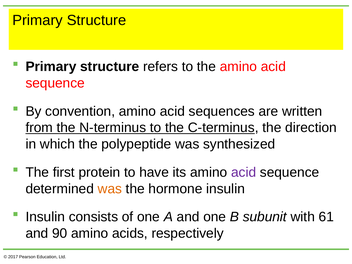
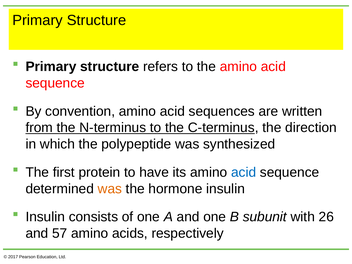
acid at (244, 172) colour: purple -> blue
61: 61 -> 26
90: 90 -> 57
